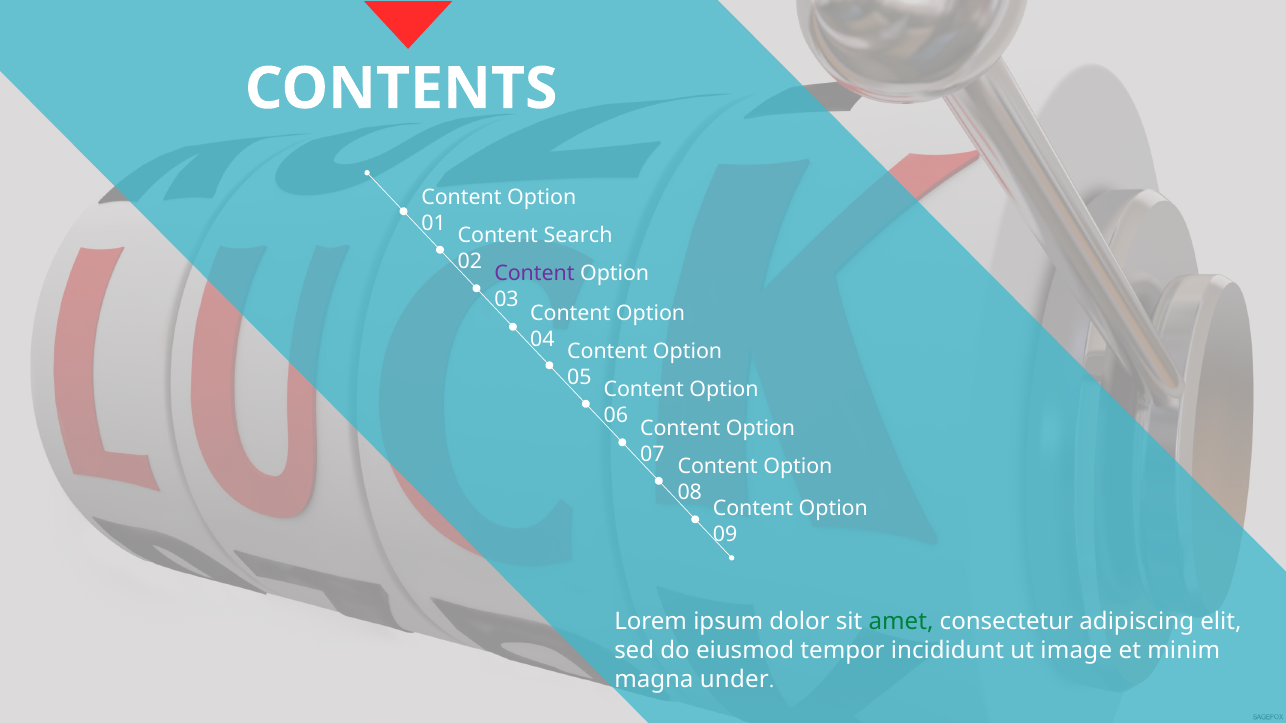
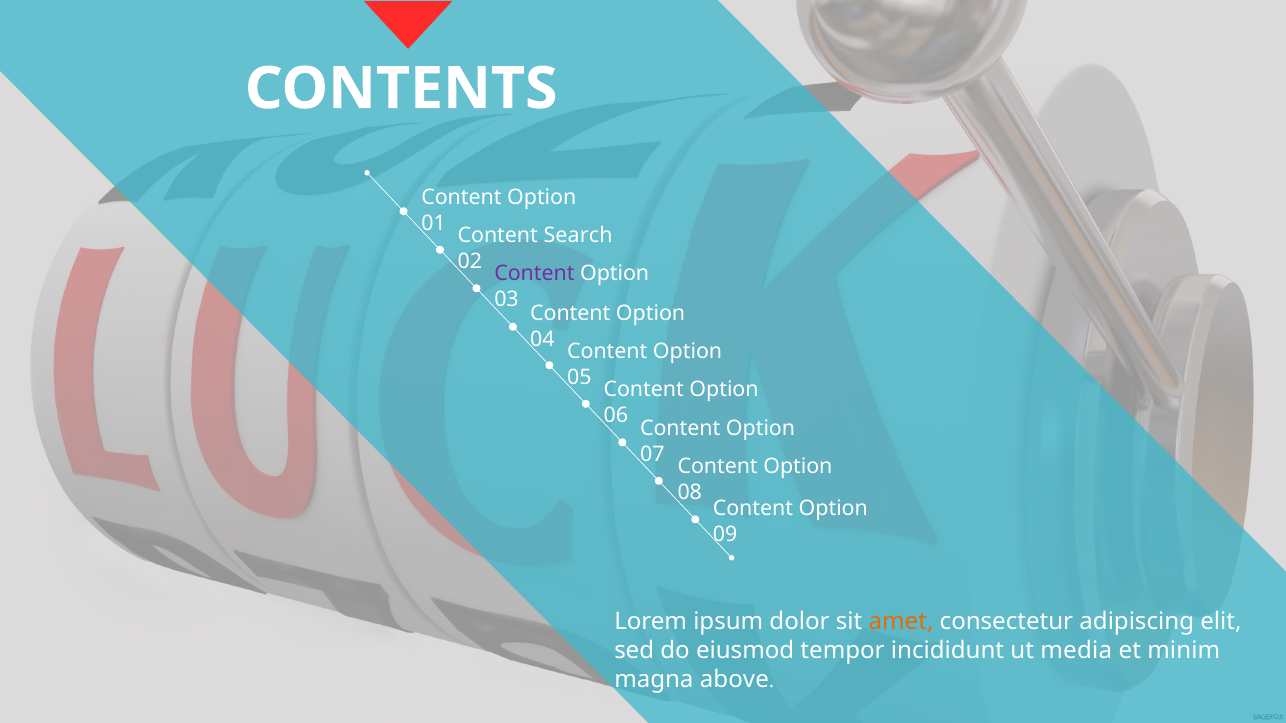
amet colour: green -> orange
image: image -> media
under: under -> above
